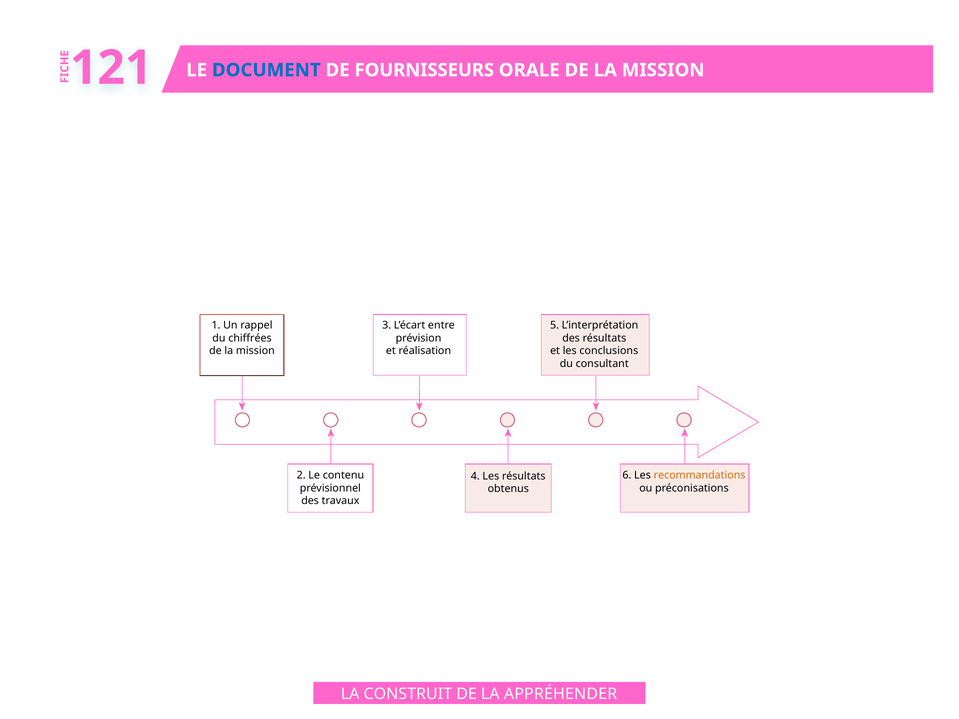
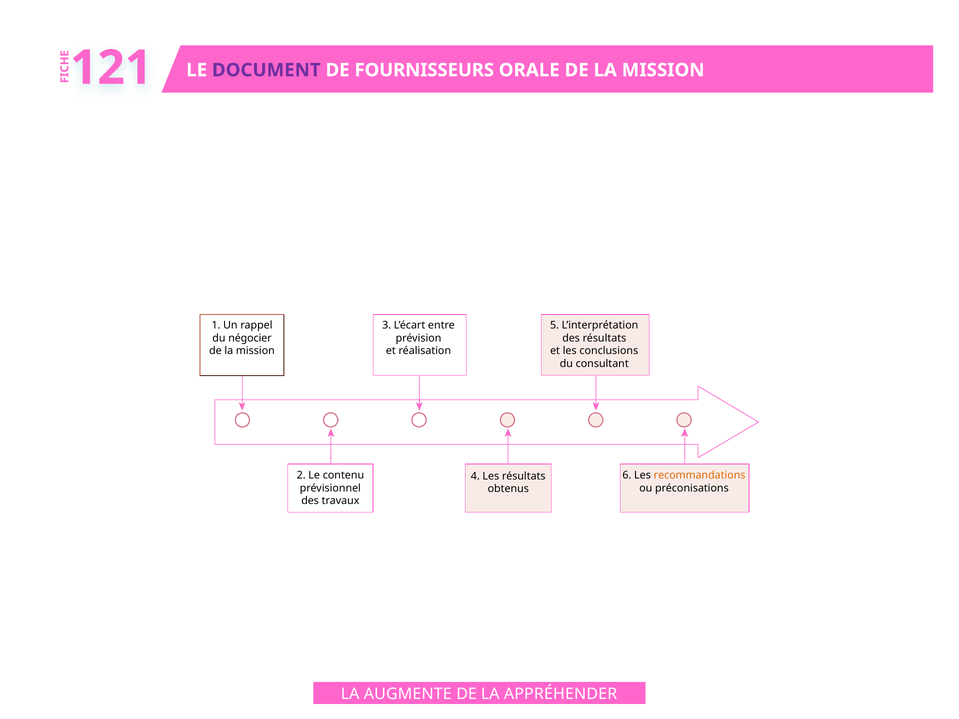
DOCUMENT colour: blue -> purple
chiffrées: chiffrées -> négocier
CONSTRUIT: CONSTRUIT -> AUGMENTE
